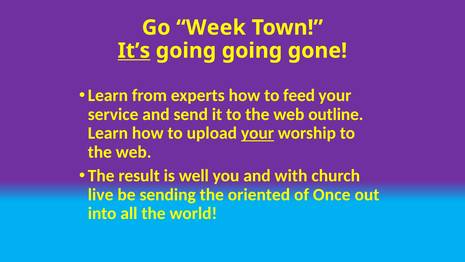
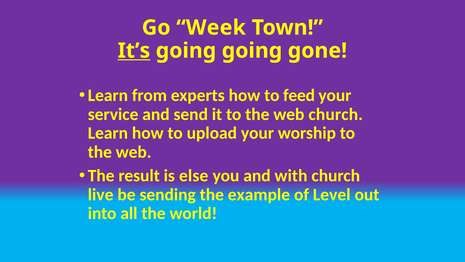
web outline: outline -> church
your at (257, 133) underline: present -> none
well: well -> else
oriented: oriented -> example
Once: Once -> Level
